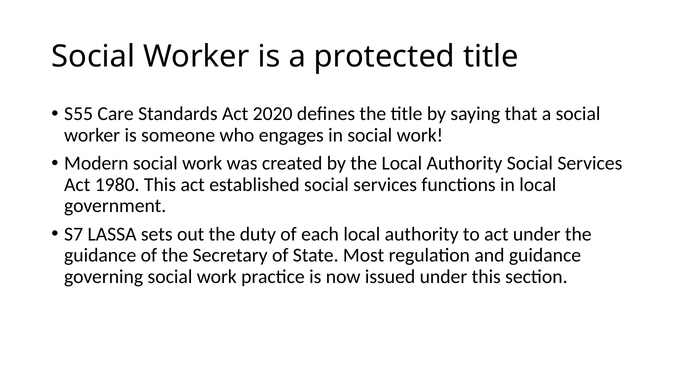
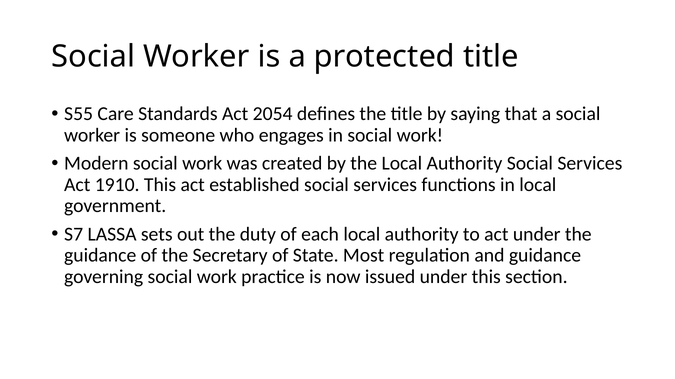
2020: 2020 -> 2054
1980: 1980 -> 1910
